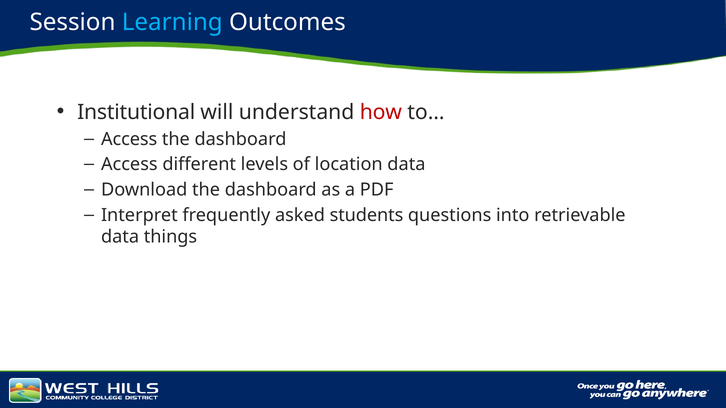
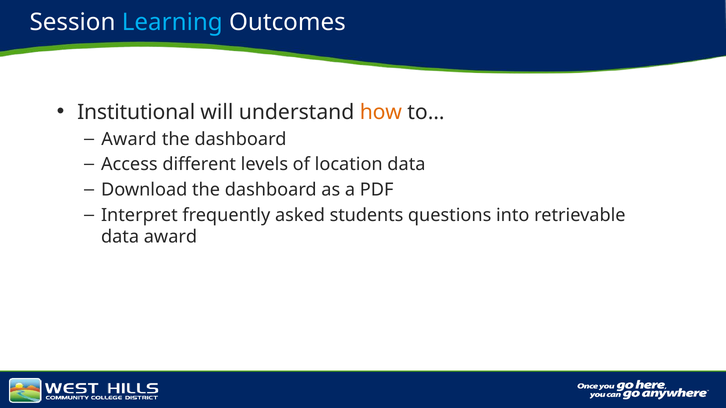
how colour: red -> orange
Access at (129, 139): Access -> Award
data things: things -> award
